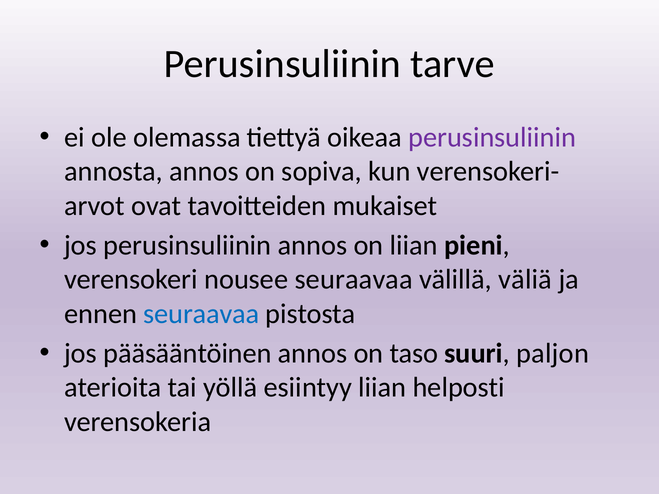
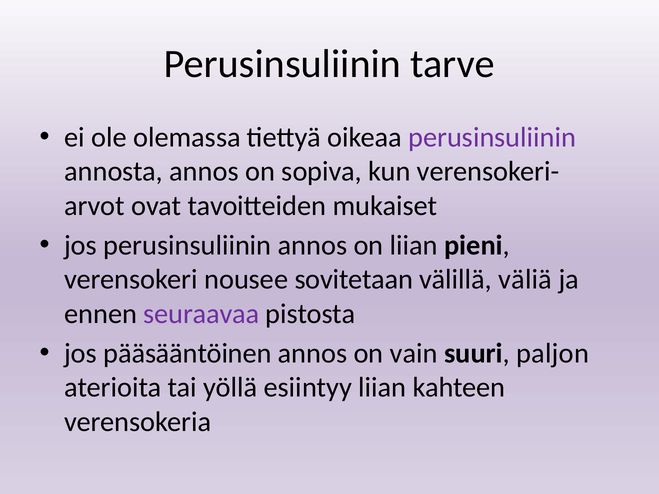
nousee seuraavaa: seuraavaa -> sovitetaan
seuraavaa at (201, 314) colour: blue -> purple
taso: taso -> vain
helposti: helposti -> kahteen
